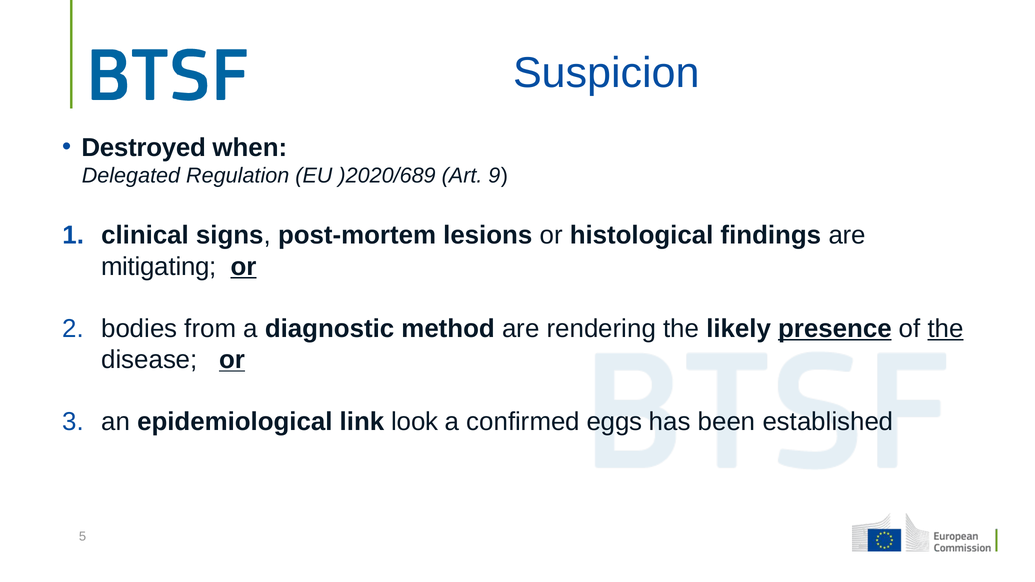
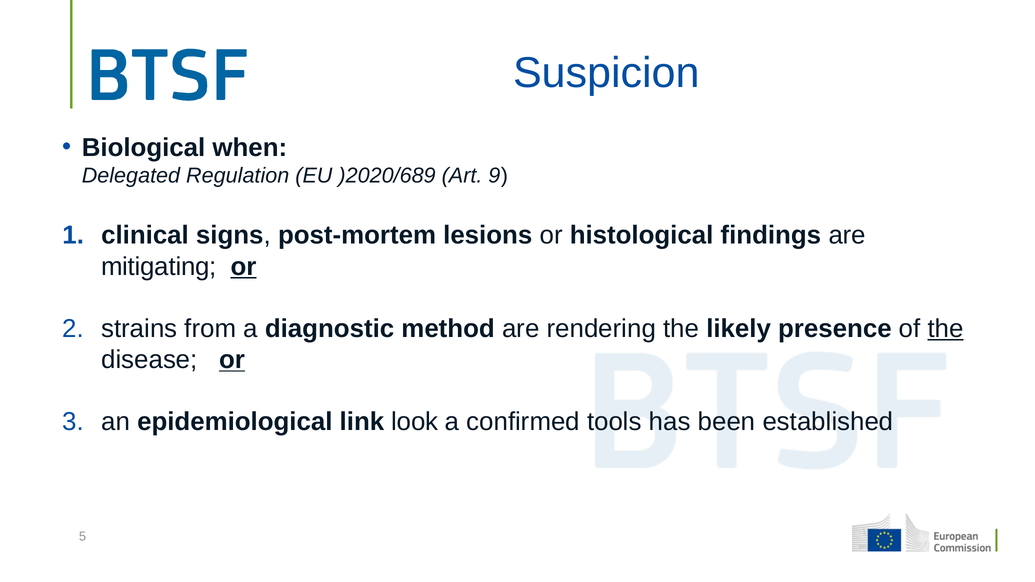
Destroyed: Destroyed -> Biological
bodies: bodies -> strains
presence underline: present -> none
eggs: eggs -> tools
